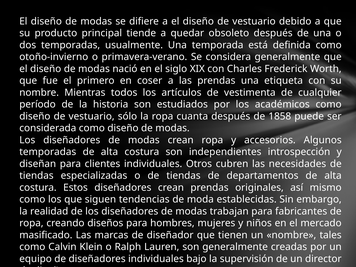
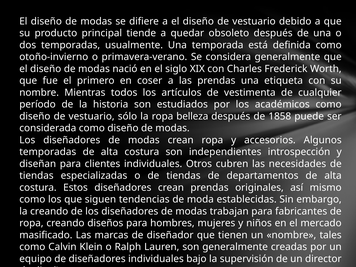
cuanta: cuanta -> belleza
la realidad: realidad -> creando
